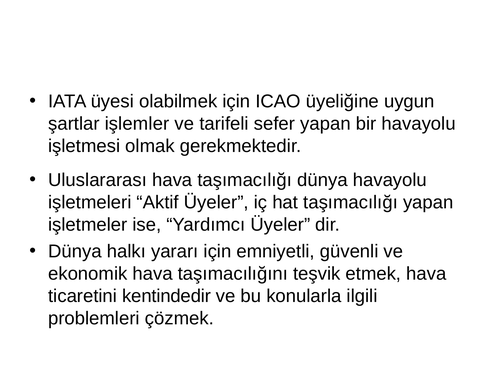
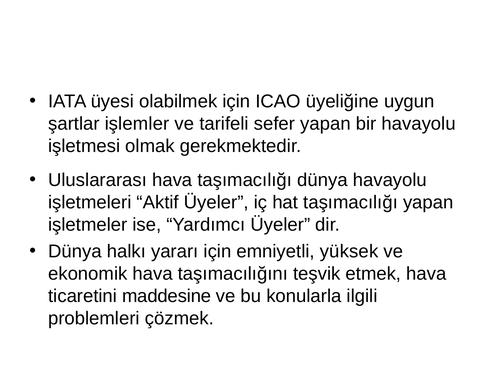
güvenli: güvenli -> yüksek
kentindedir: kentindedir -> maddesine
